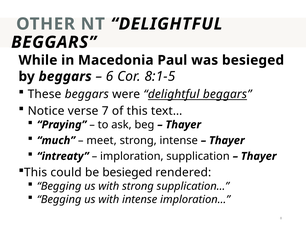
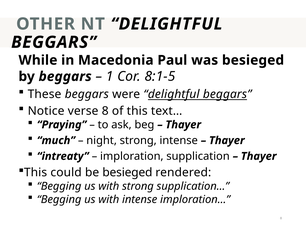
6: 6 -> 1
verse 7: 7 -> 8
meet: meet -> night
